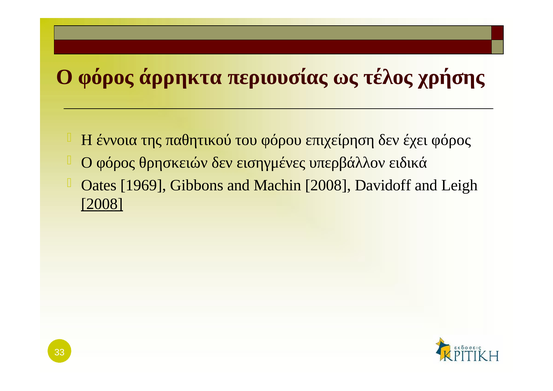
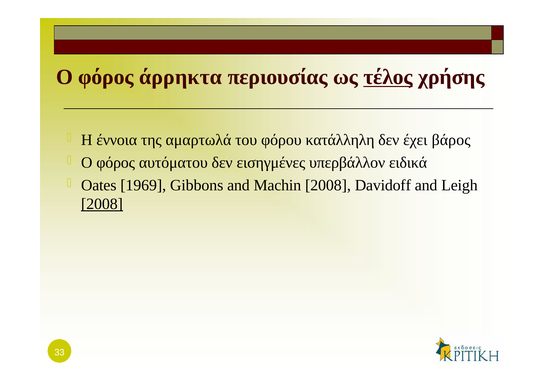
τέλος underline: none -> present
παθητικού: παθητικού -> αμαρτωλά
επιχείρηση: επιχείρηση -> κατάλληλη
έχει φόρος: φόρος -> βάρος
θρησκειών: θρησκειών -> αυτόματου
